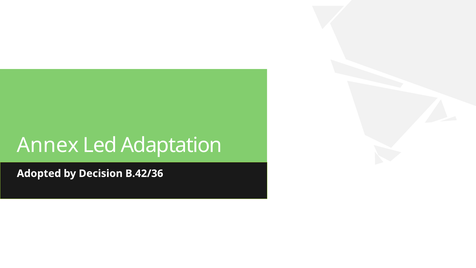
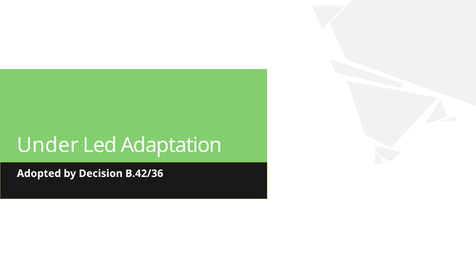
Annex: Annex -> Under
